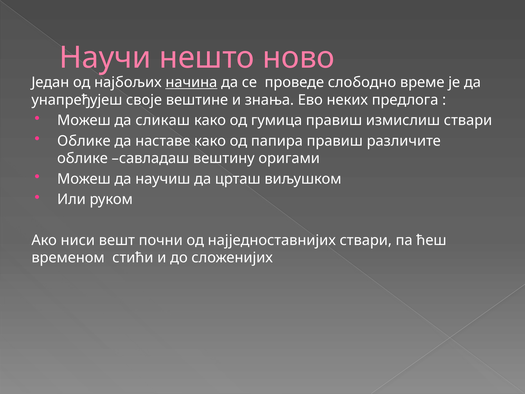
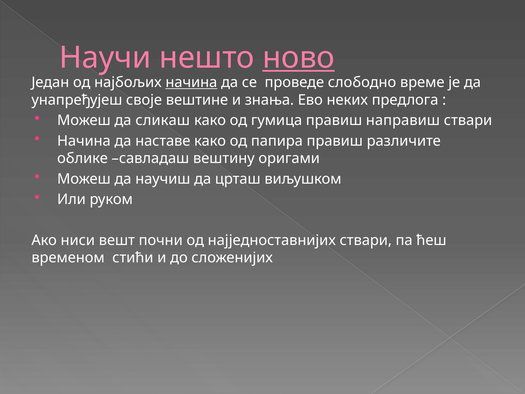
ново underline: none -> present
измислиш: измислиш -> направиш
Облике at (84, 141): Облике -> Начина
